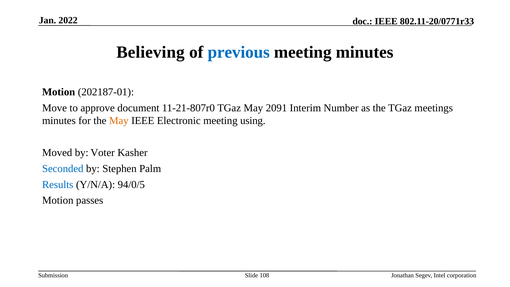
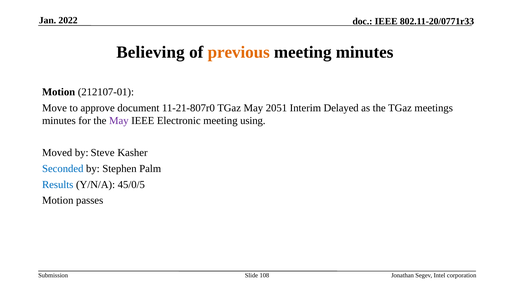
previous colour: blue -> orange
202187-01: 202187-01 -> 212107-01
2091: 2091 -> 2051
Number: Number -> Delayed
May at (119, 121) colour: orange -> purple
Voter: Voter -> Steve
94/0/5: 94/0/5 -> 45/0/5
